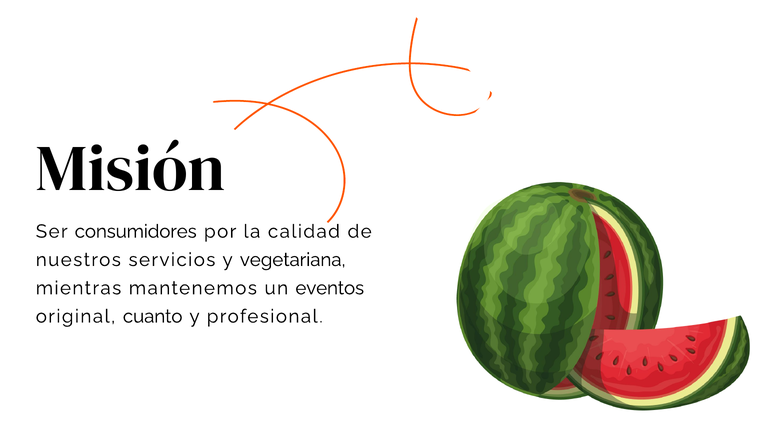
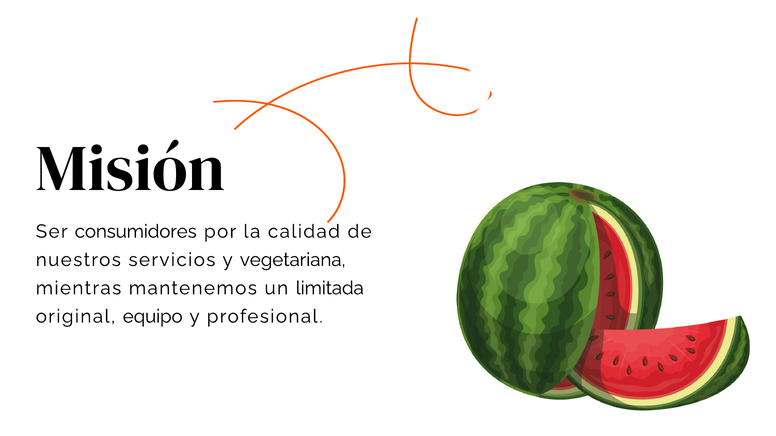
eventos: eventos -> limitada
cuanto: cuanto -> equipo
